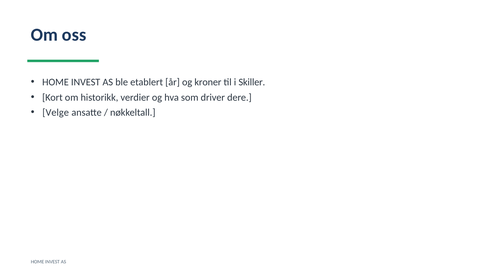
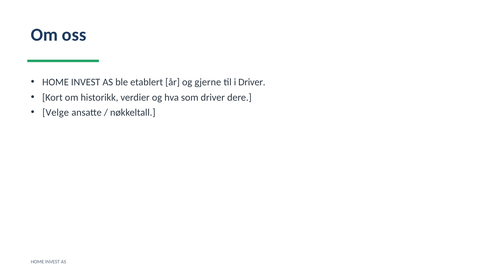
kroner: kroner -> gjerne
i Skiller: Skiller -> Driver
